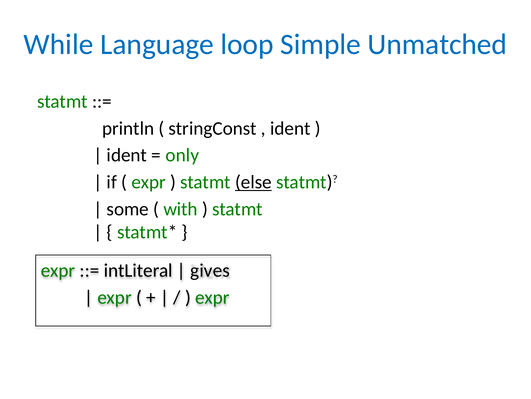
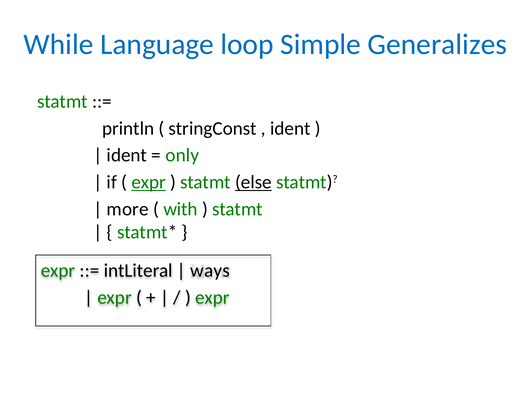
Unmatched: Unmatched -> Generalizes
expr at (149, 182) underline: none -> present
some: some -> more
gives: gives -> ways
